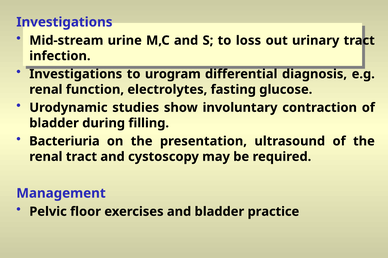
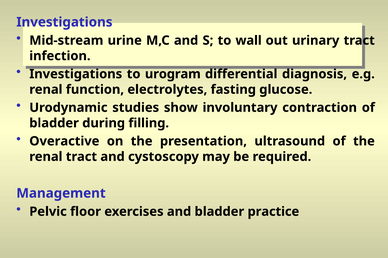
loss: loss -> wall
Bacteriuria: Bacteriuria -> Overactive
